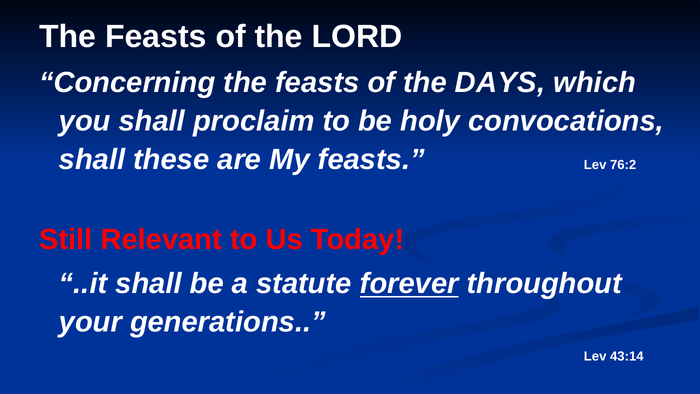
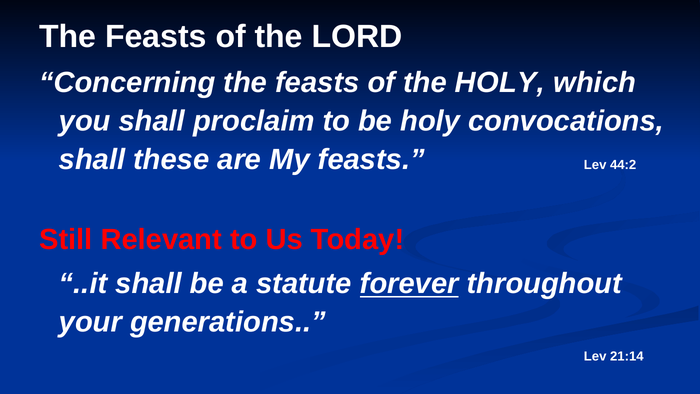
the DAYS: DAYS -> HOLY
76:2: 76:2 -> 44:2
43:14: 43:14 -> 21:14
